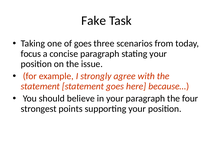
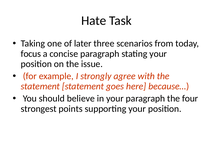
Fake: Fake -> Hate
of goes: goes -> later
